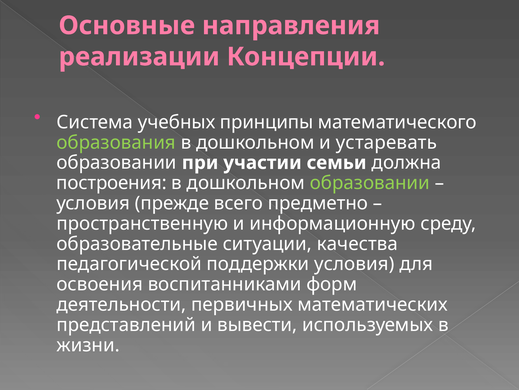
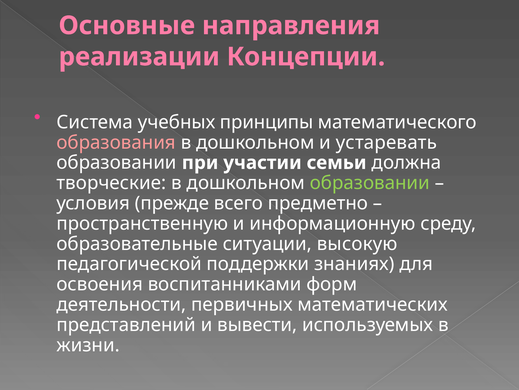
образования colour: light green -> pink
построения: построения -> творческие
качества: качества -> высокую
поддержки условия: условия -> знаниях
